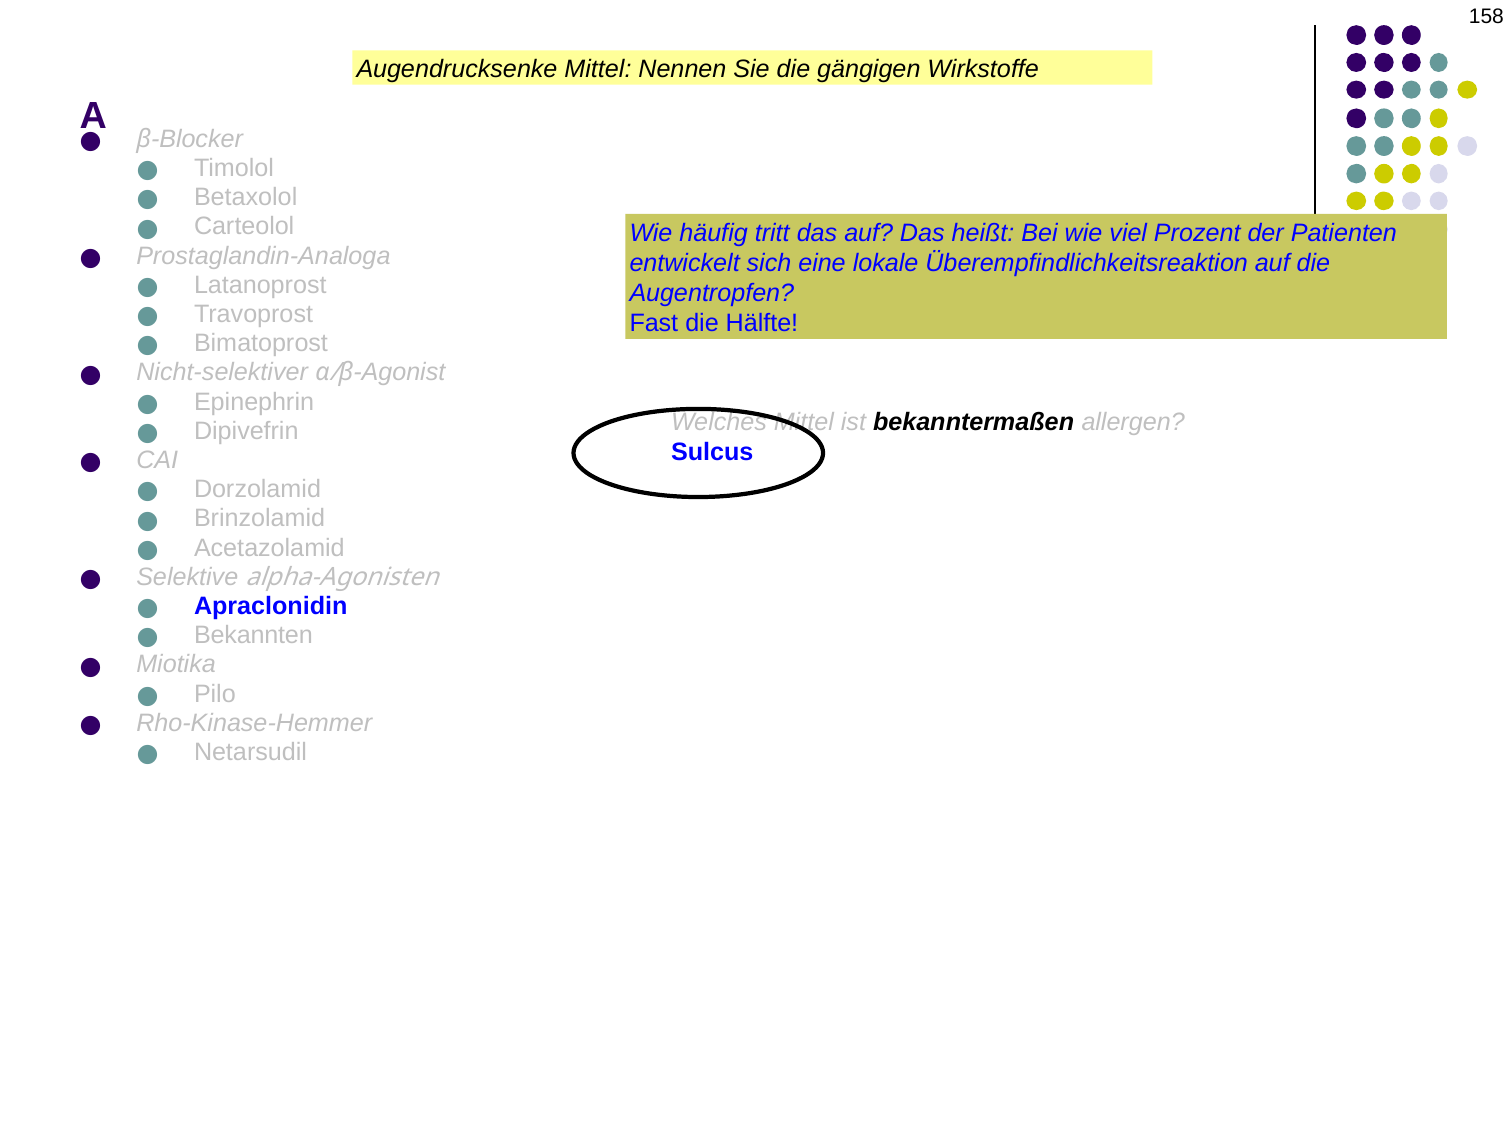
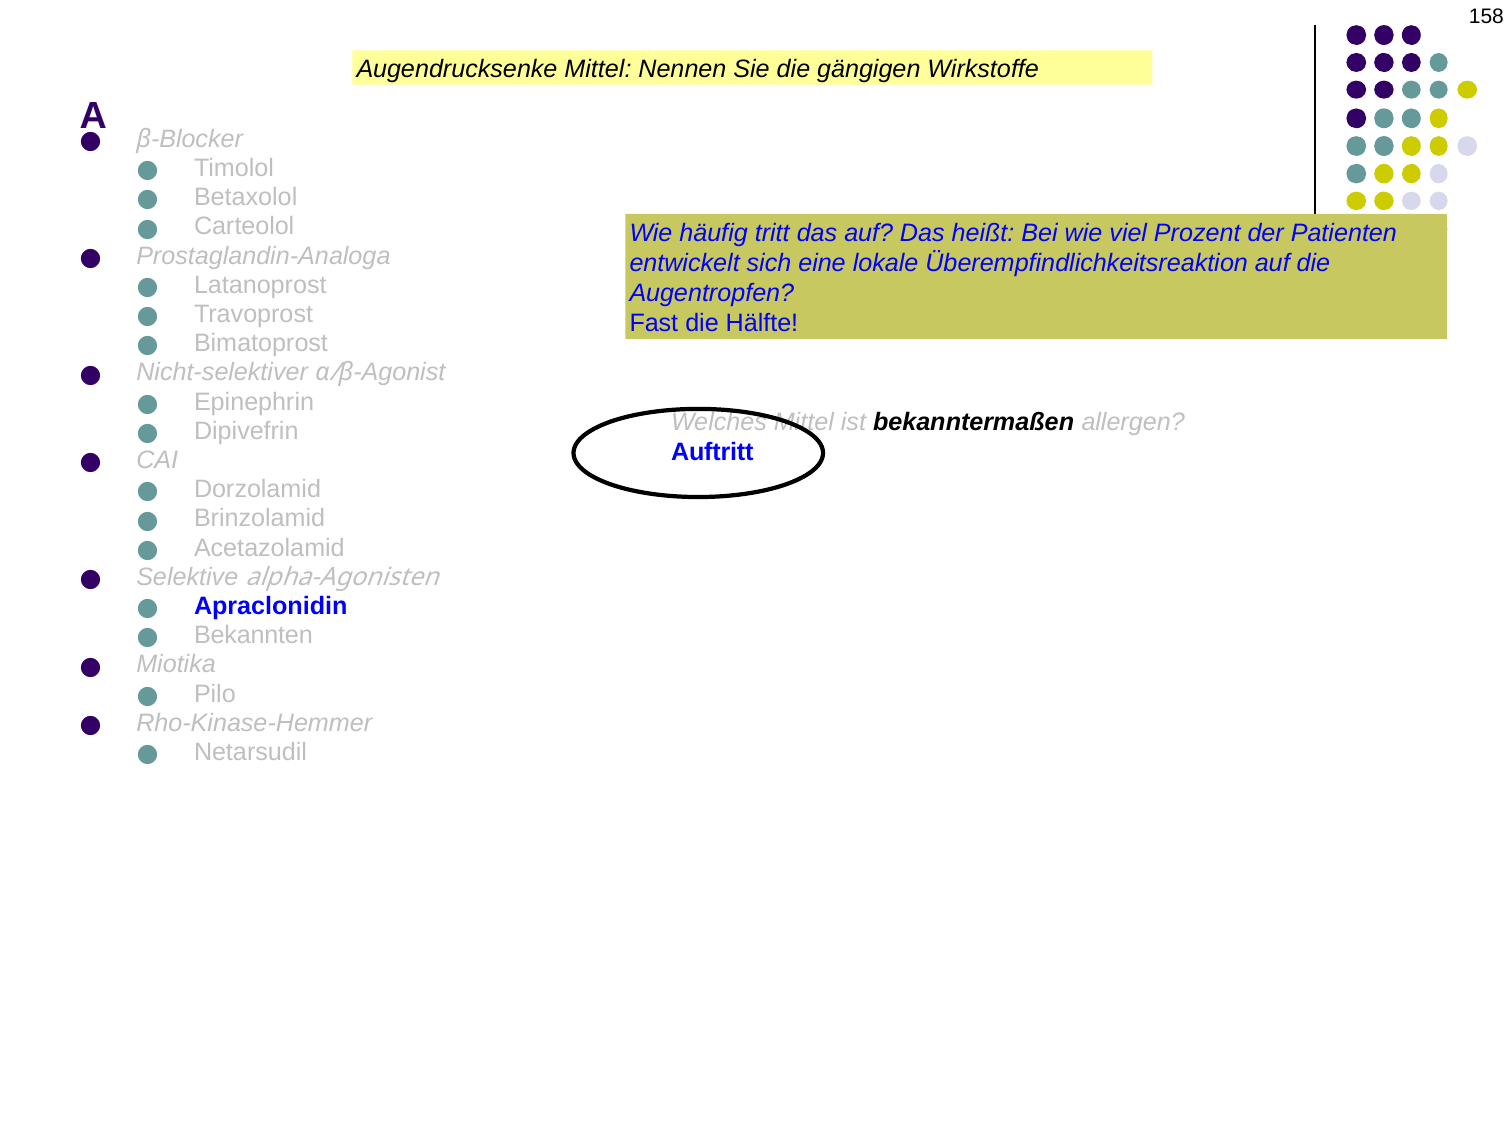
Sulcus: Sulcus -> Auftritt
